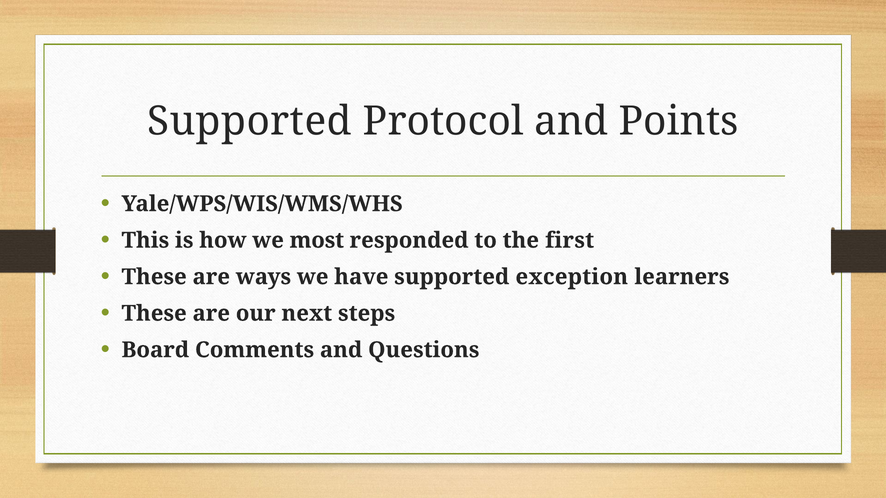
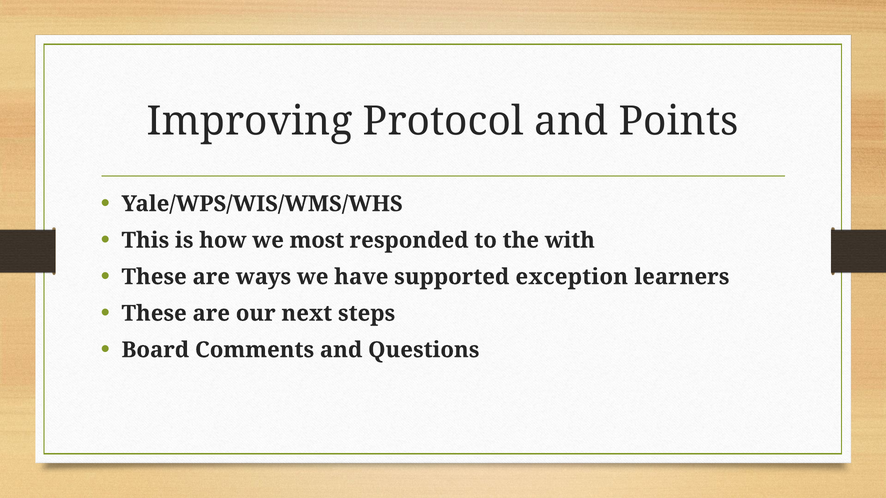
Supported at (249, 122): Supported -> Improving
first: first -> with
